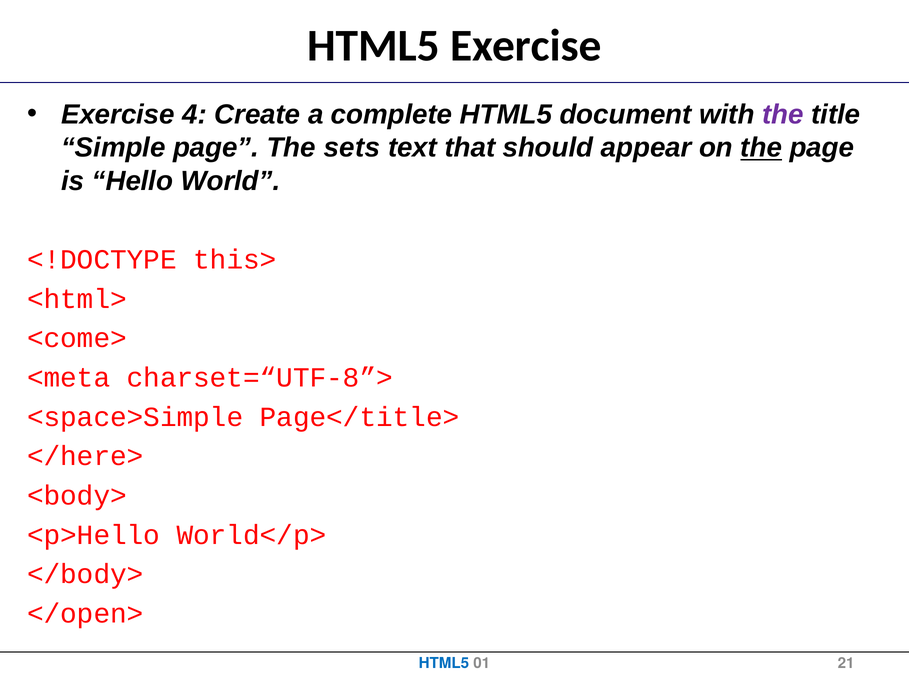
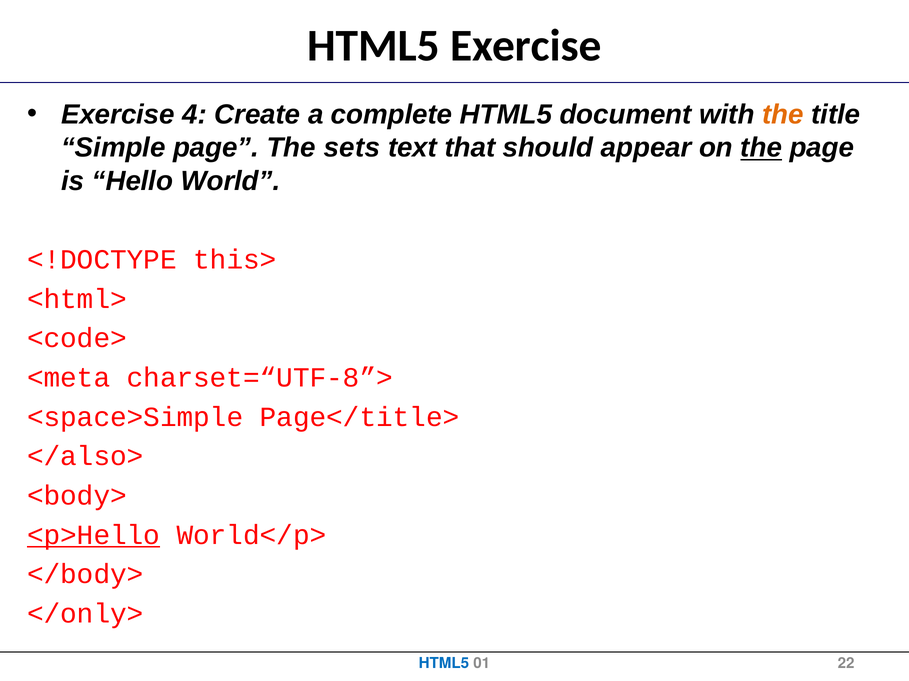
the at (783, 115) colour: purple -> orange
<come>: <come> -> <code>
</here>: </here> -> </also>
<p>Hello underline: none -> present
</open>: </open> -> </only>
21: 21 -> 22
